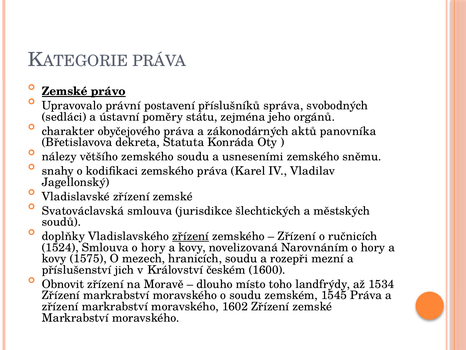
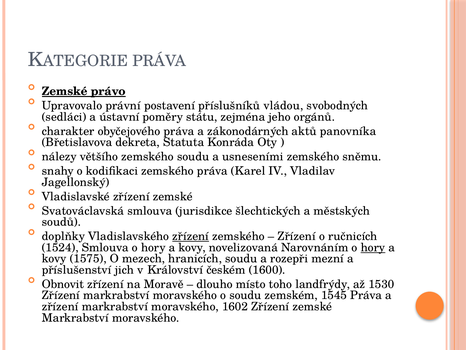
správa: správa -> vládou
hory at (373, 247) underline: none -> present
1534: 1534 -> 1530
